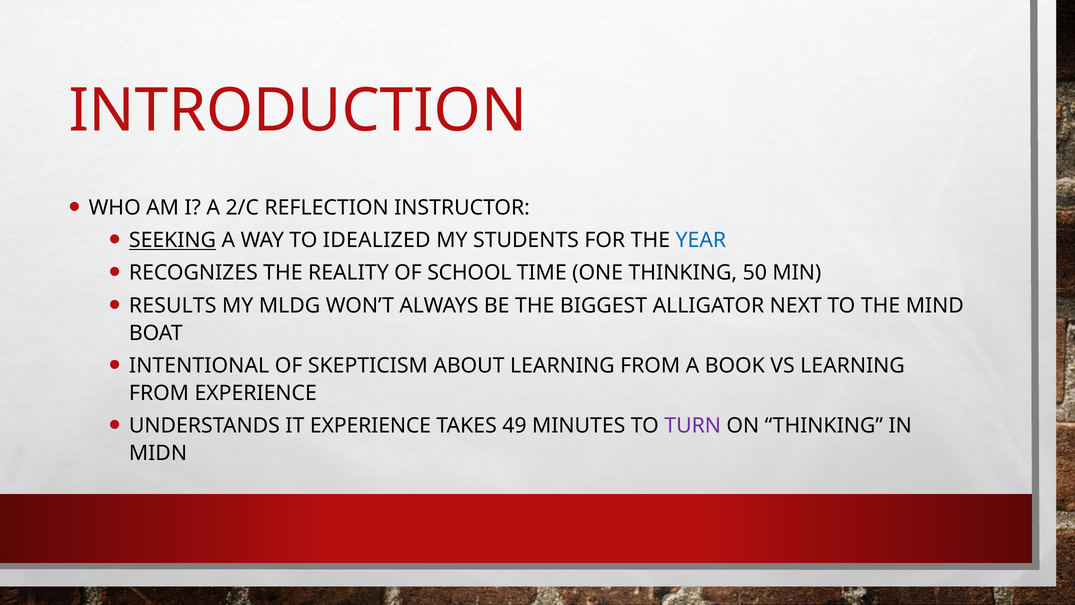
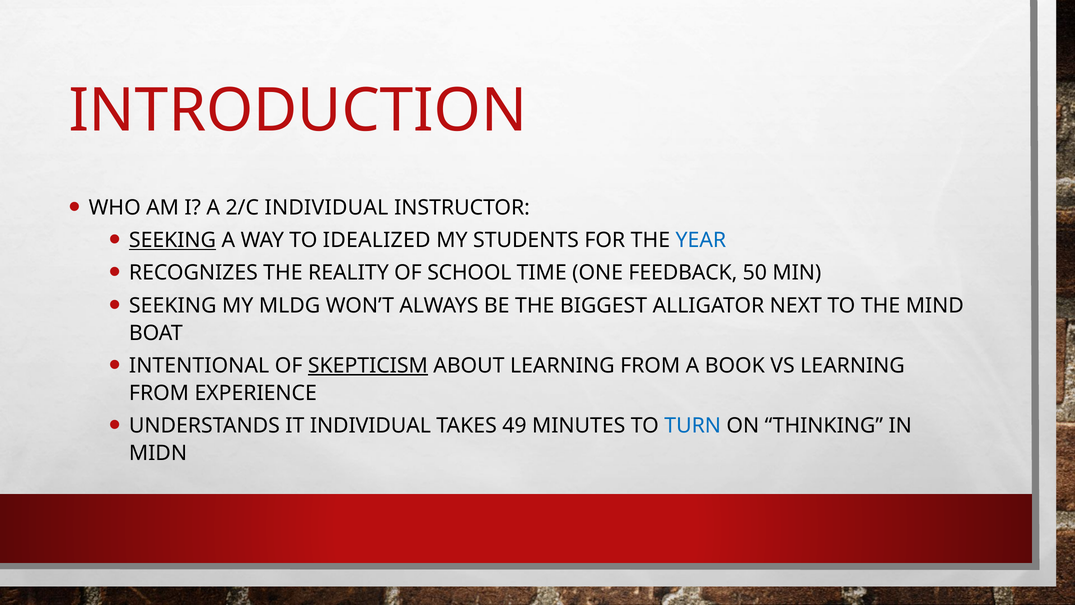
2/C REFLECTION: REFLECTION -> INDIVIDUAL
ONE THINKING: THINKING -> FEEDBACK
RESULTS at (173, 305): RESULTS -> SEEKING
SKEPTICISM underline: none -> present
IT EXPERIENCE: EXPERIENCE -> INDIVIDUAL
TURN colour: purple -> blue
